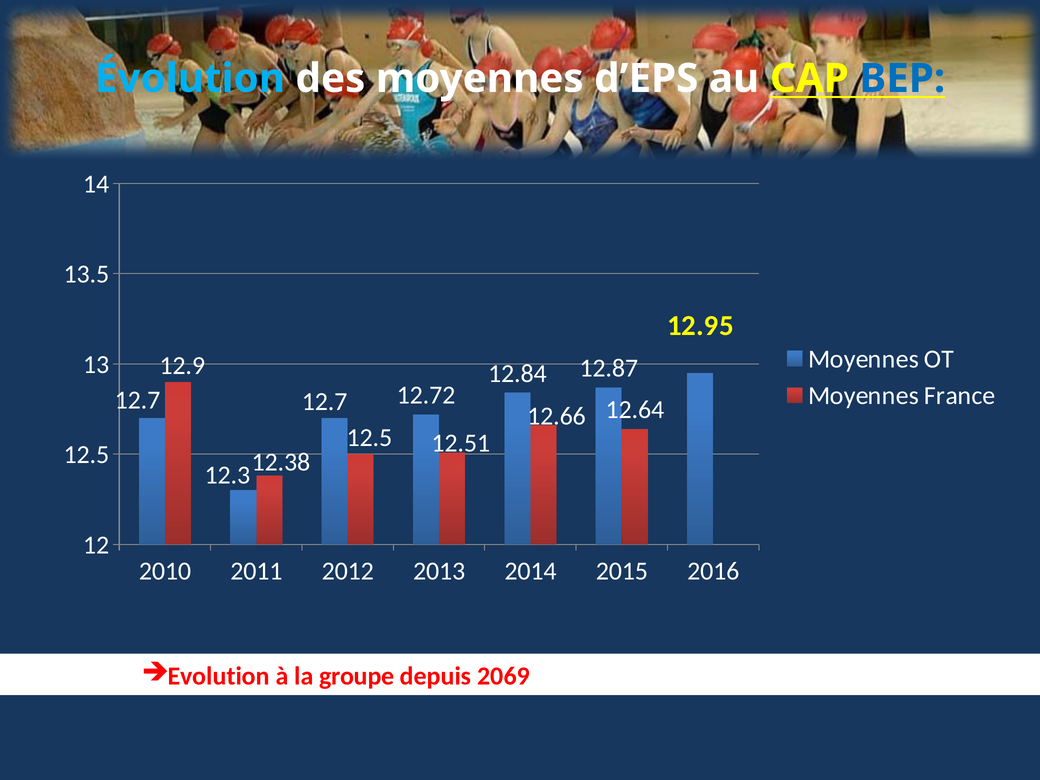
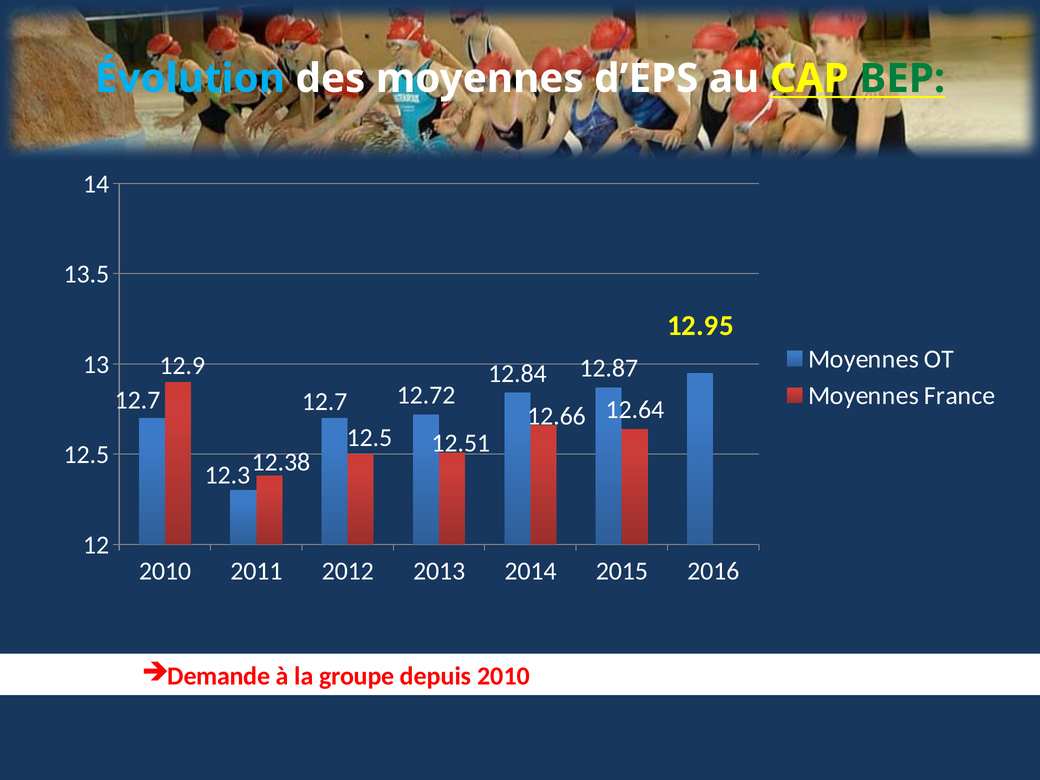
BEP colour: blue -> green
Evolution: Evolution -> Demande
depuis 2069: 2069 -> 2010
